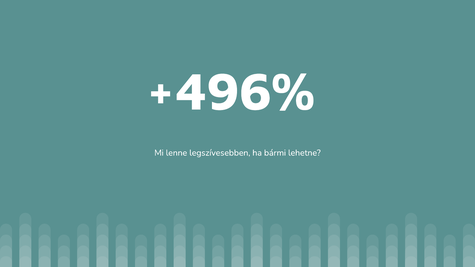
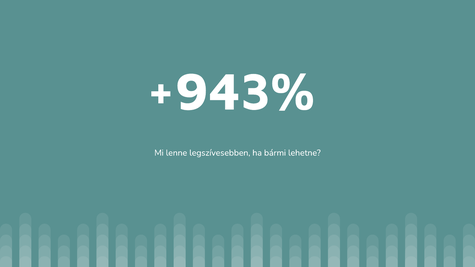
+496%: +496% -> +943%
